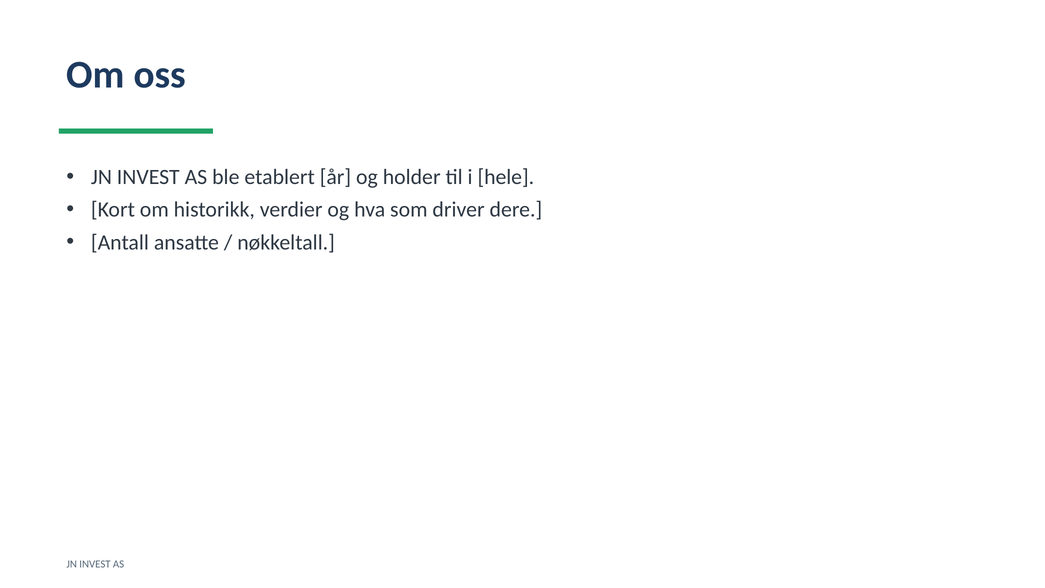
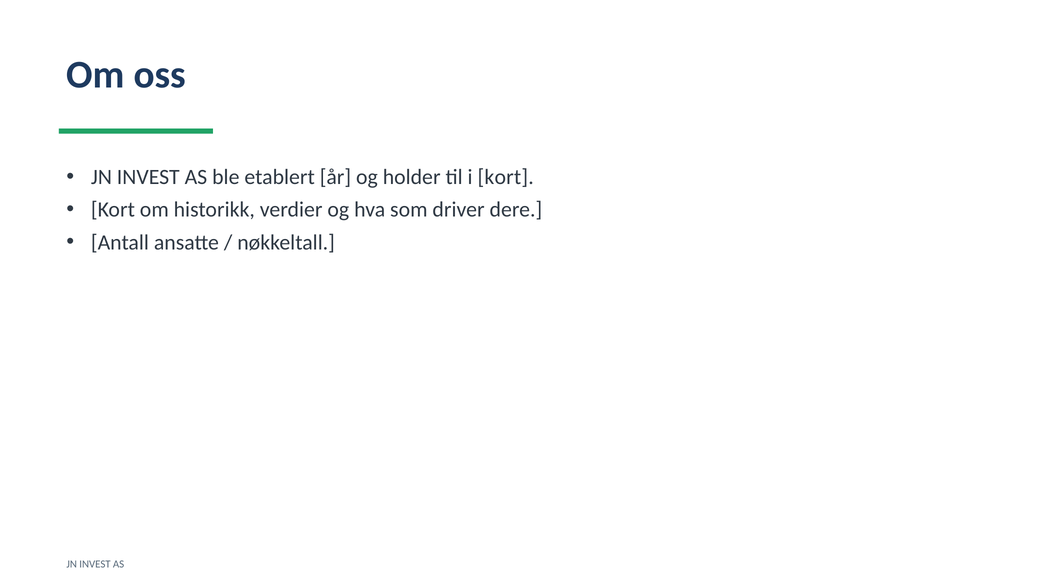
i hele: hele -> kort
